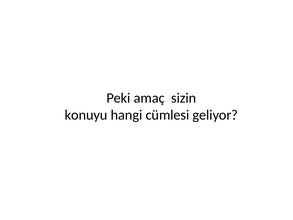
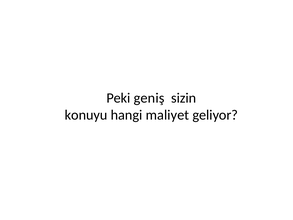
amaç: amaç -> geniş
cümlesi: cümlesi -> maliyet
